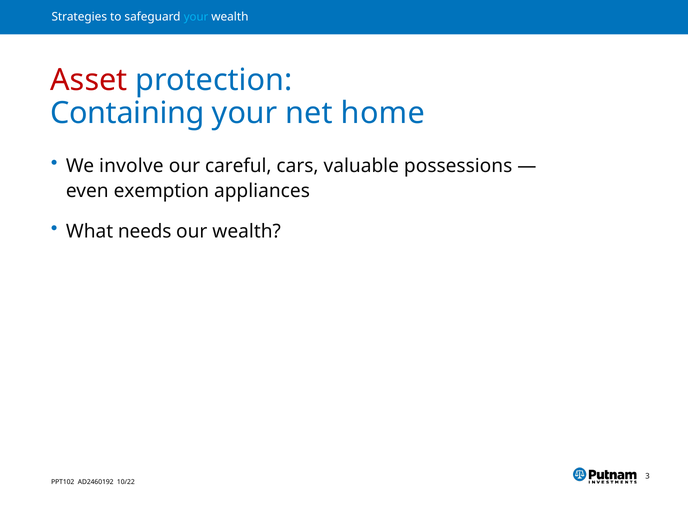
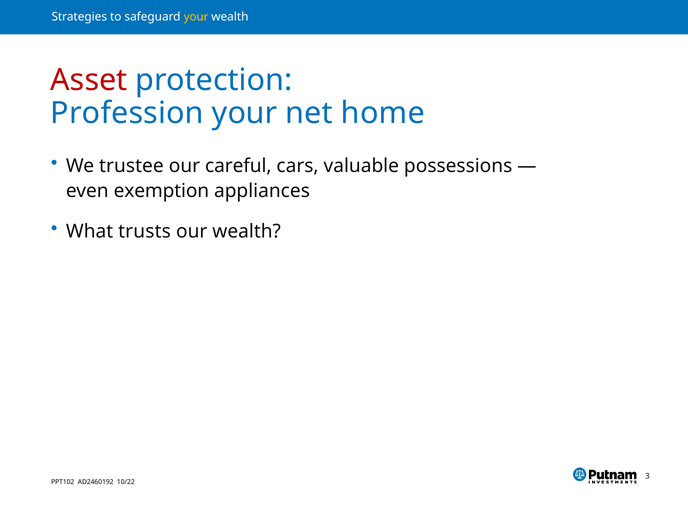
your at (196, 17) colour: light blue -> yellow
Containing: Containing -> Profession
involve: involve -> trustee
needs: needs -> trusts
